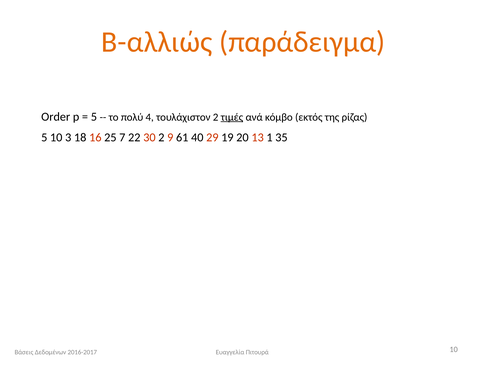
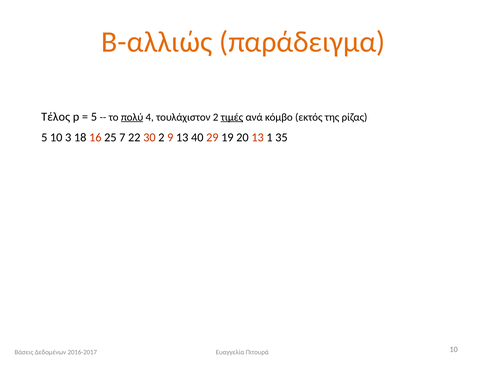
Order: Order -> Τέλος
πολύ underline: none -> present
9 61: 61 -> 13
